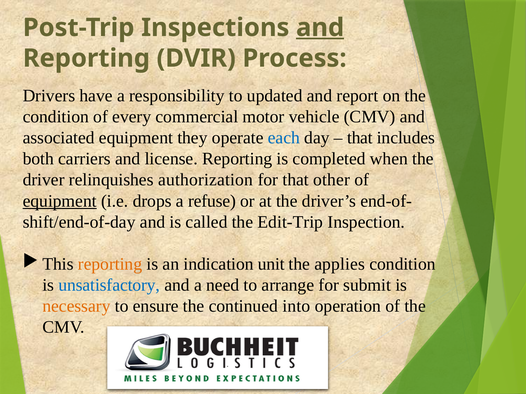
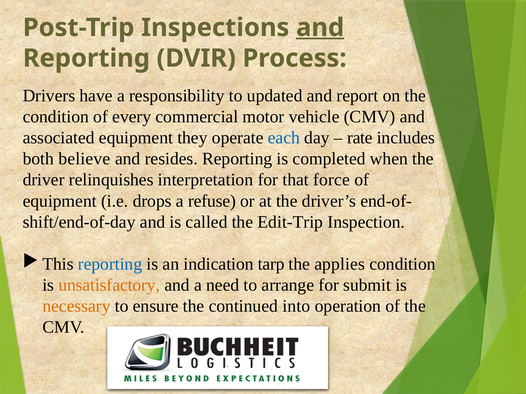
that at (360, 138): that -> rate
carriers: carriers -> believe
license: license -> resides
authorization: authorization -> interpretation
other: other -> force
equipment at (60, 201) underline: present -> none
reporting at (110, 264) colour: orange -> blue
unit: unit -> tarp
unsatisfactory colour: blue -> orange
